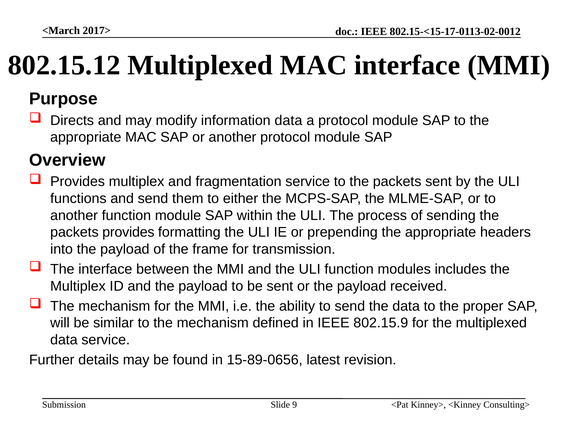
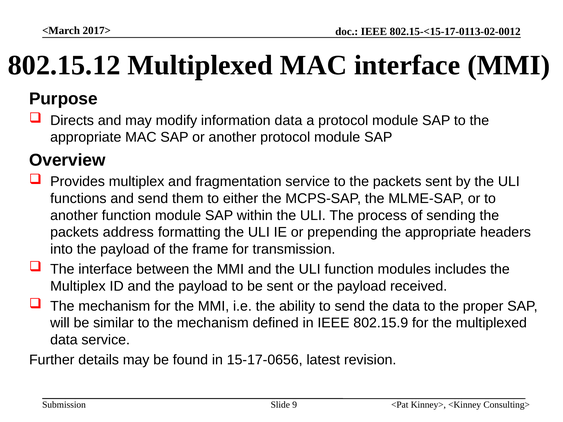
packets provides: provides -> address
15-89-0656: 15-89-0656 -> 15-17-0656
